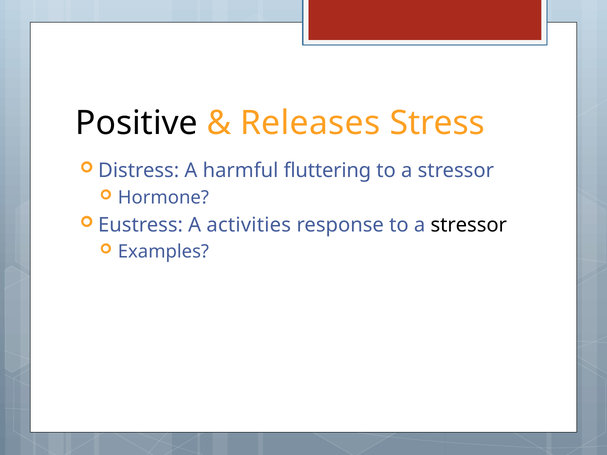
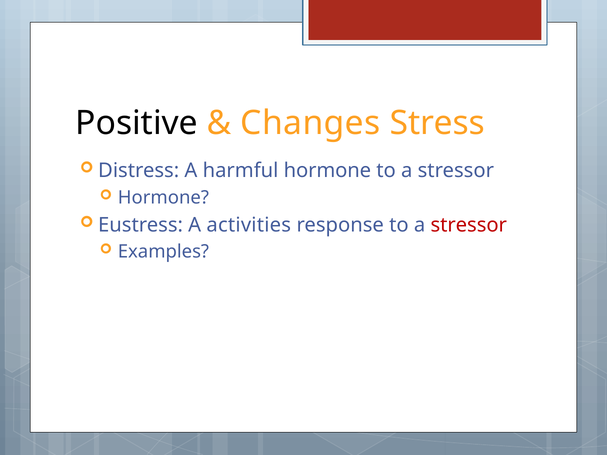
Releases: Releases -> Changes
harmful fluttering: fluttering -> hormone
stressor at (469, 225) colour: black -> red
